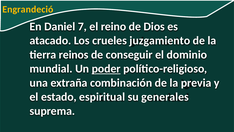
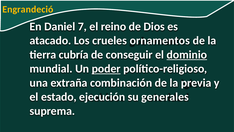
juzgamiento: juzgamiento -> ornamentos
reinos: reinos -> cubría
dominio underline: none -> present
espiritual: espiritual -> ejecución
